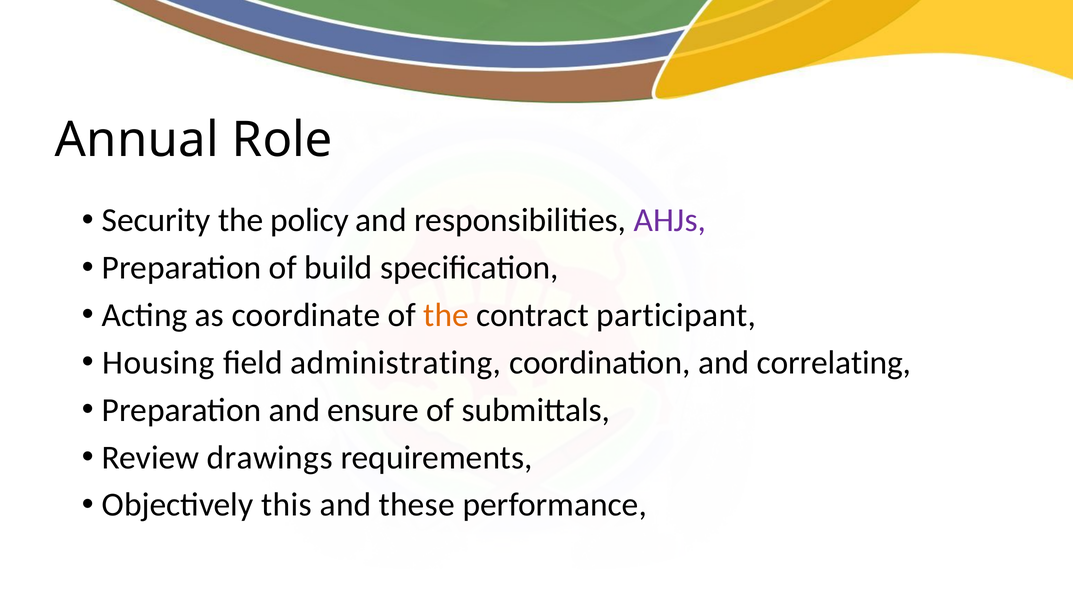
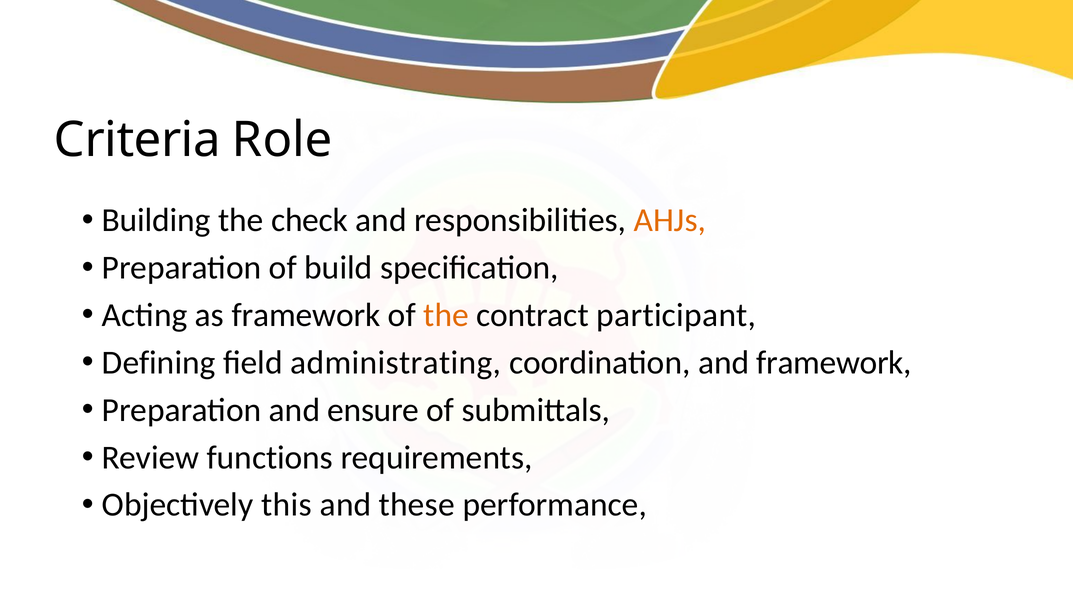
Annual: Annual -> Criteria
Security: Security -> Building
policy: policy -> check
AHJs colour: purple -> orange
as coordinate: coordinate -> framework
Housing: Housing -> Defining
and correlating: correlating -> framework
drawings: drawings -> functions
